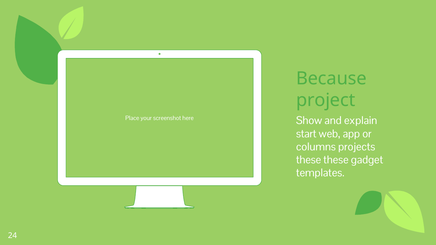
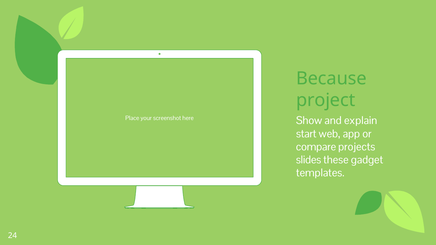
columns: columns -> compare
these at (309, 160): these -> slides
